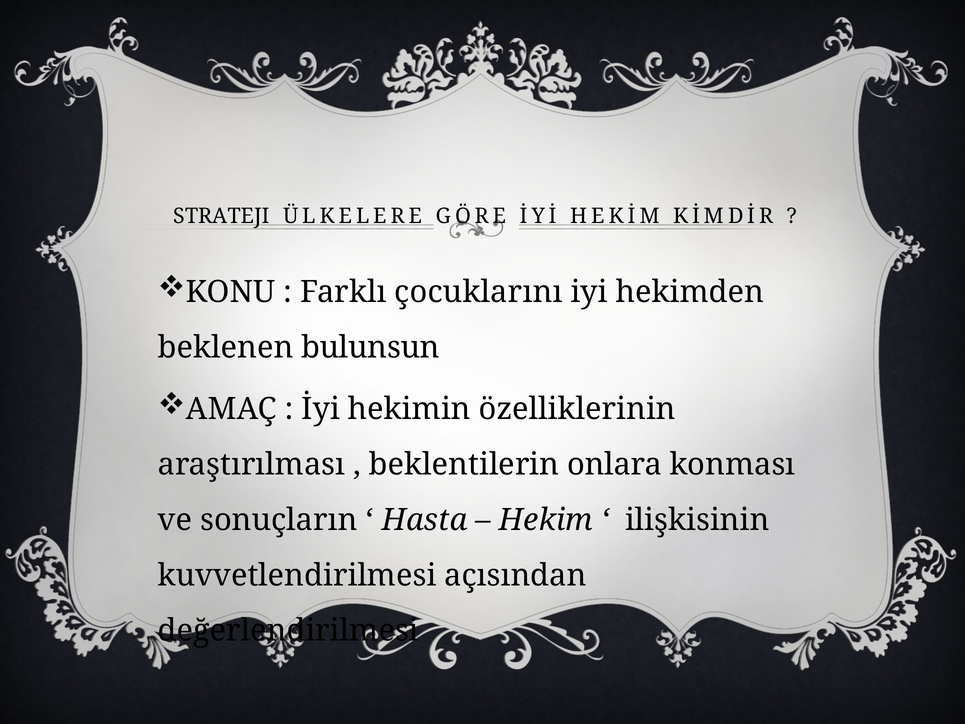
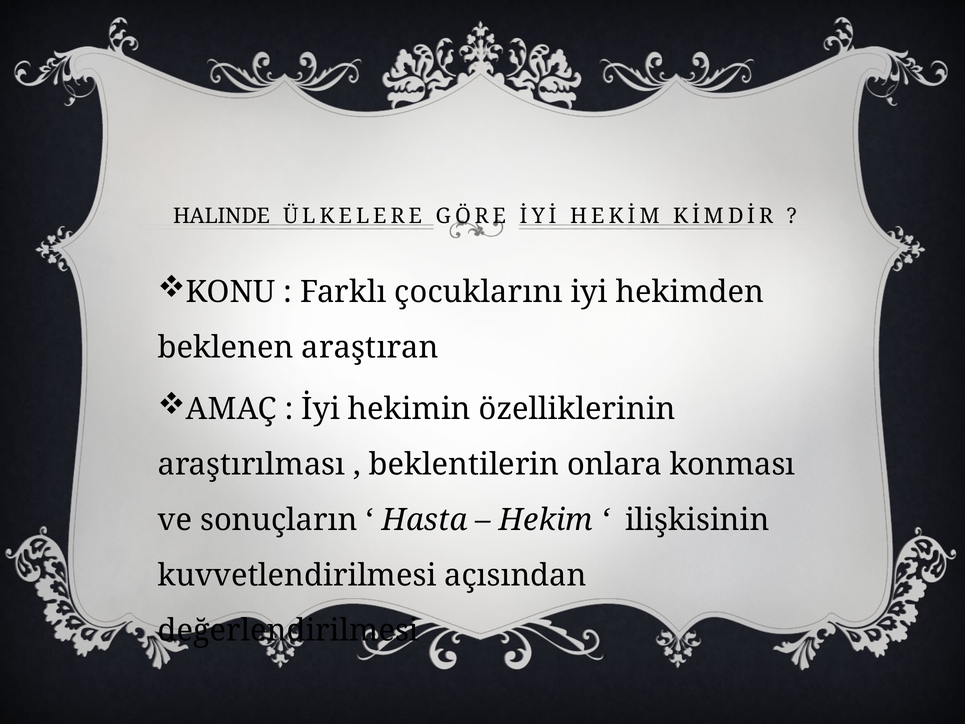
STRATEJI: STRATEJI -> HALINDE
bulunsun: bulunsun -> araştıran
